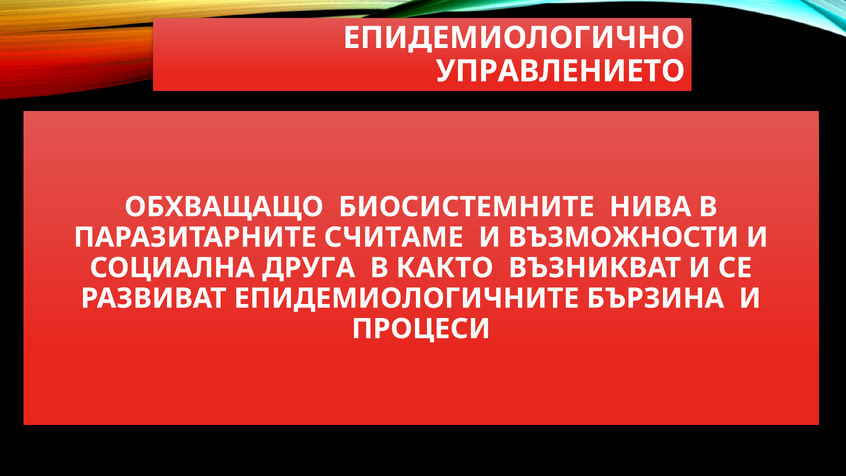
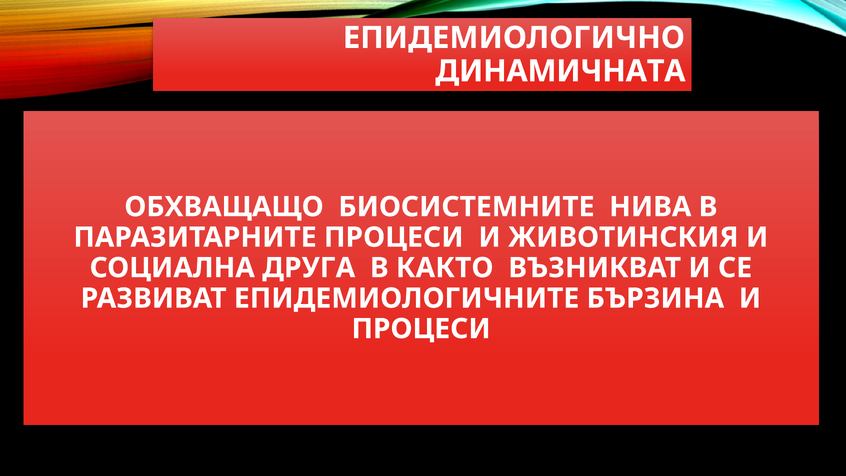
УПРАВЛЕНИЕТО: УПРАВЛЕНИЕТО -> ДИНАМИЧНАТА
ПАРАЗИТАРНИТЕ СЧИТАМЕ: СЧИТАМЕ -> ПРОЦЕСИ
ВЪЗМОЖНОСТИ: ВЪЗМОЖНОСТИ -> ЖИВОТИНСКИЯ
